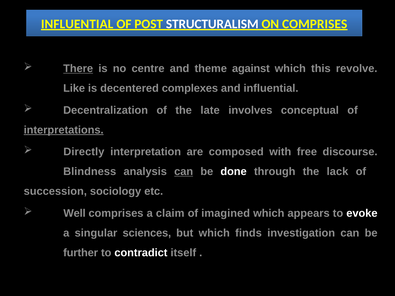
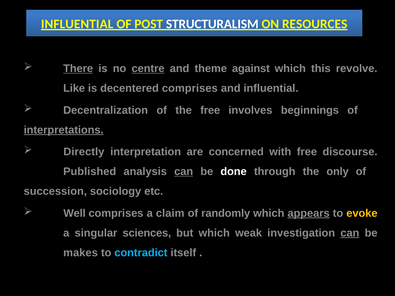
ON COMPRISES: COMPRISES -> RESOURCES
centre underline: none -> present
decentered complexes: complexes -> comprises
the late: late -> free
conceptual: conceptual -> beginnings
composed: composed -> concerned
Blindness: Blindness -> Published
lack: lack -> only
imagined: imagined -> randomly
appears underline: none -> present
evoke colour: white -> yellow
finds: finds -> weak
can at (350, 233) underline: none -> present
further: further -> makes
contradict colour: white -> light blue
